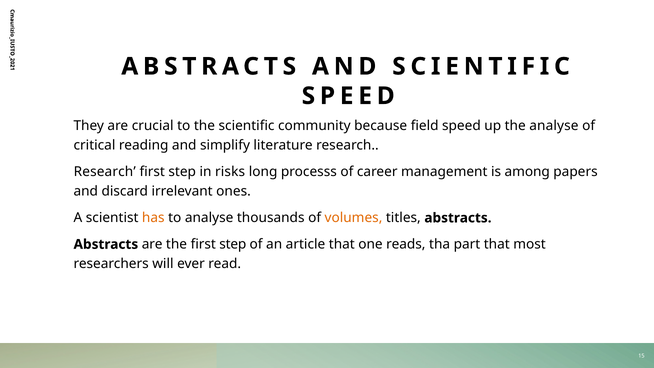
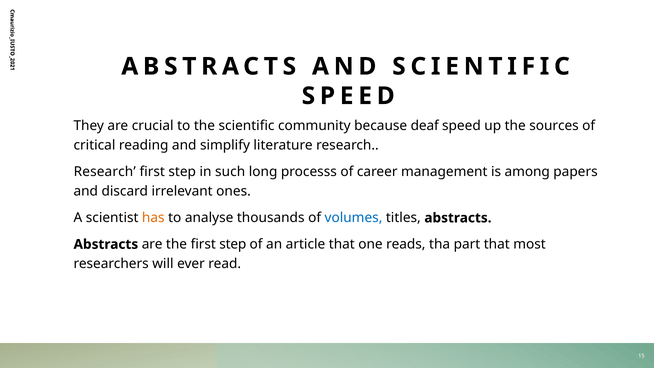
field: field -> deaf
the analyse: analyse -> sources
risks: risks -> such
volumes colour: orange -> blue
